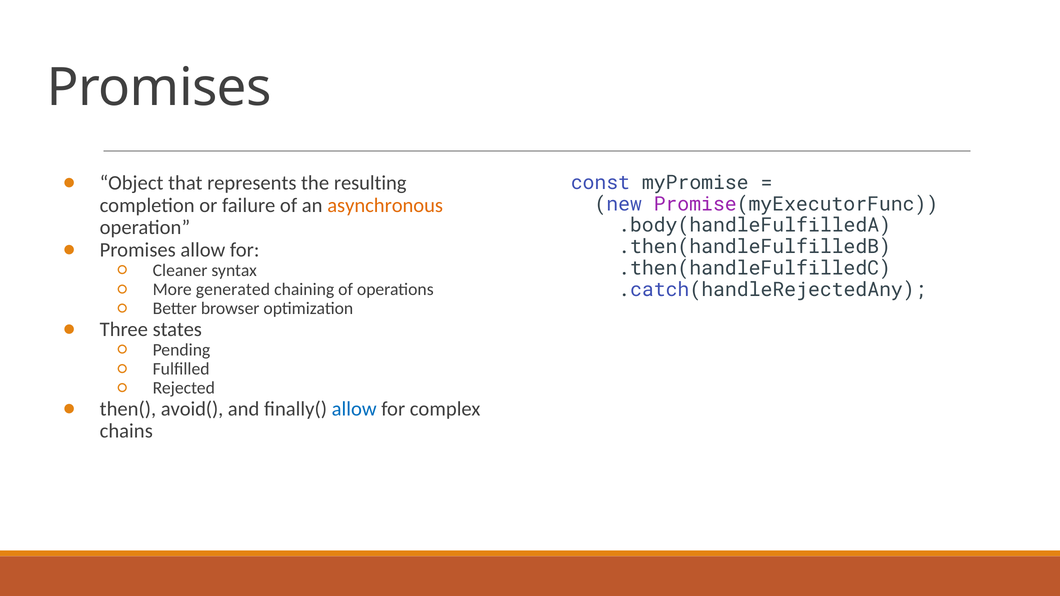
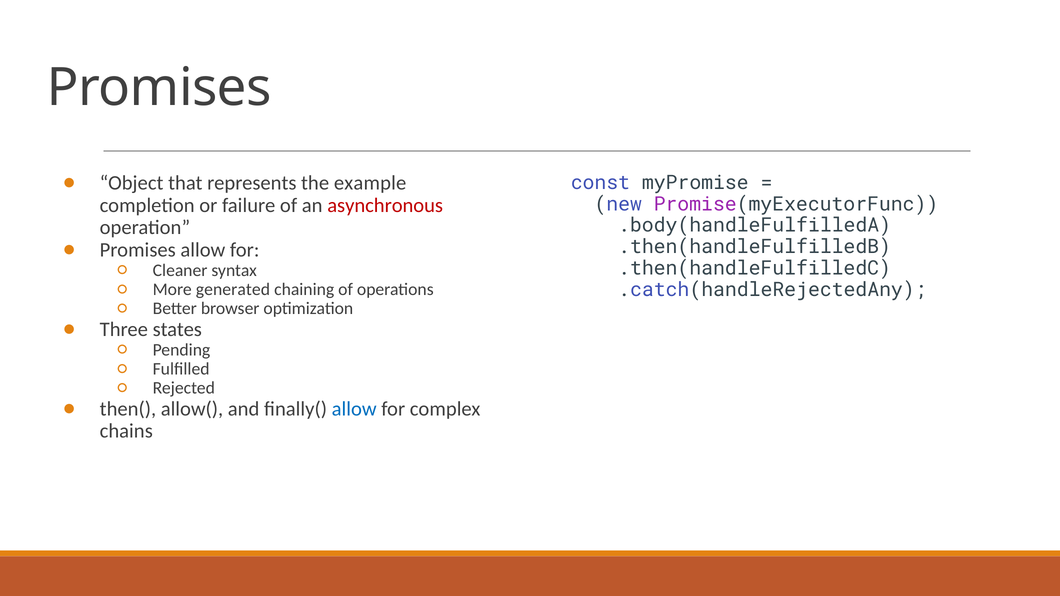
resulting: resulting -> example
asynchronous colour: orange -> red
avoid(: avoid( -> allow(
